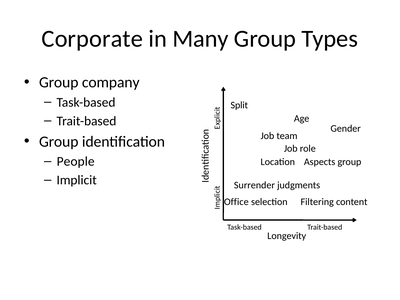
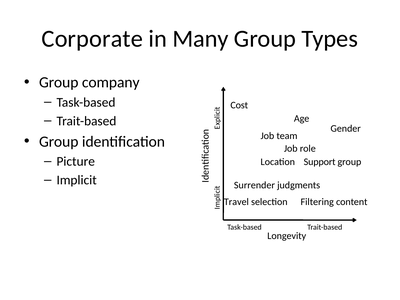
Split: Split -> Cost
People: People -> Picture
Aspects: Aspects -> Support
Office: Office -> Travel
